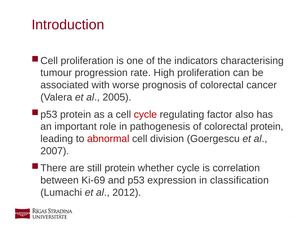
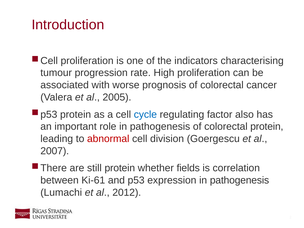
cycle at (145, 114) colour: red -> blue
whether cycle: cycle -> fields
Ki-69: Ki-69 -> Ki-61
expression in classification: classification -> pathogenesis
